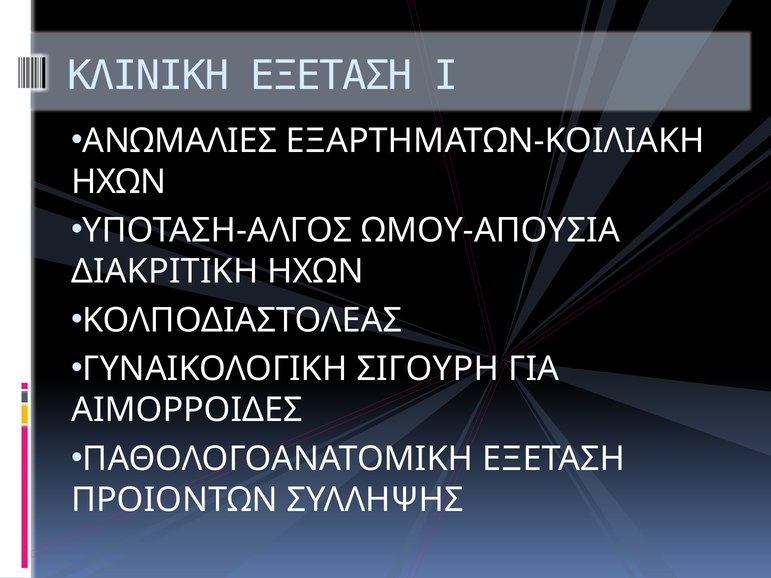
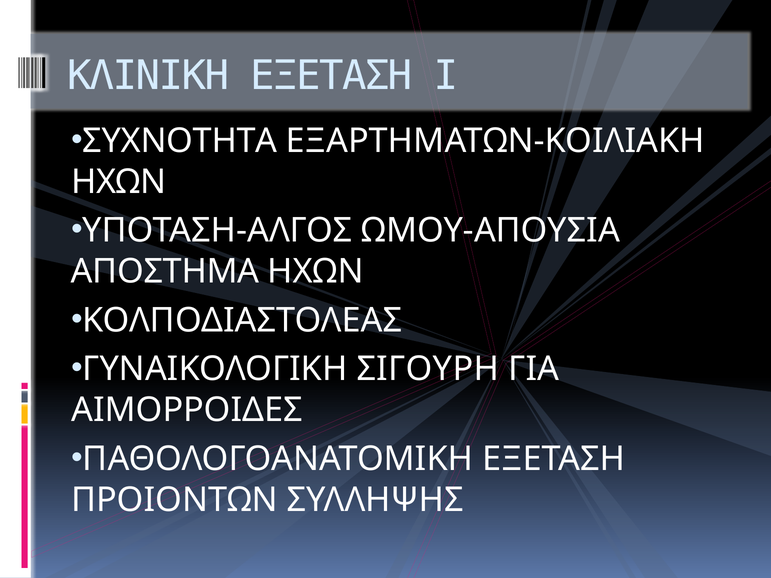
ΑΝΩΜΑΛΙΕΣ: ΑΝΩΜΑΛΙΕΣ -> ΣΥΧΝΟΤΗΤΑ
ΔΙΑΚΡΙΤΙΚΗ: ΔΙΑΚΡΙΤΙΚΗ -> ΑΠΟΣΤΗΜΑ
